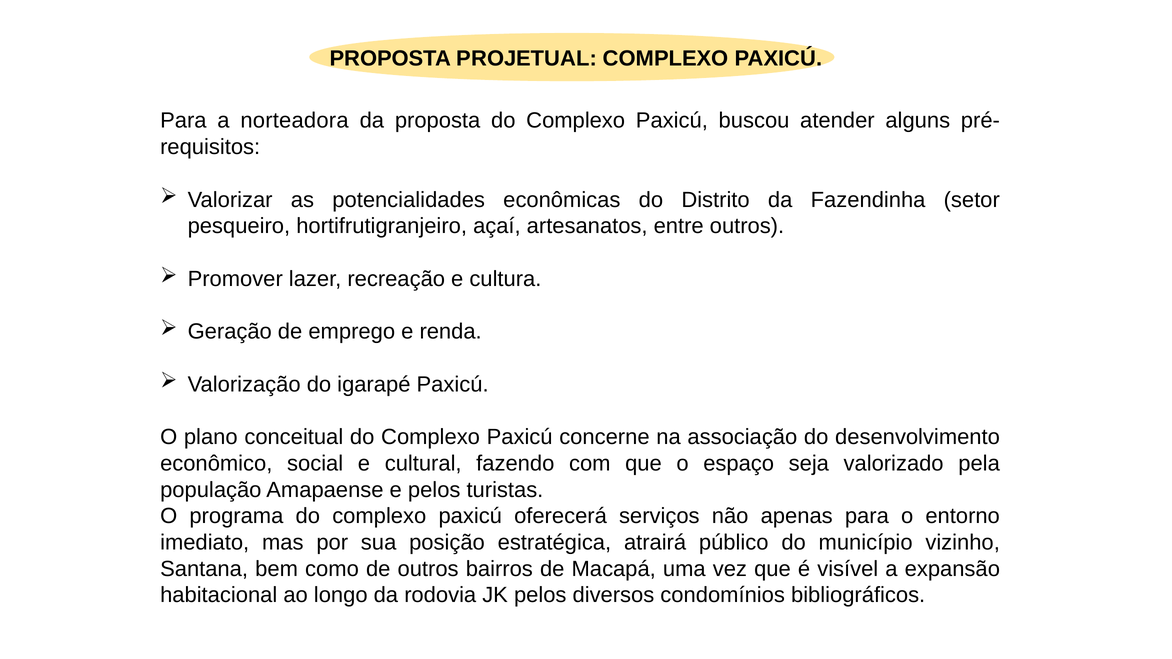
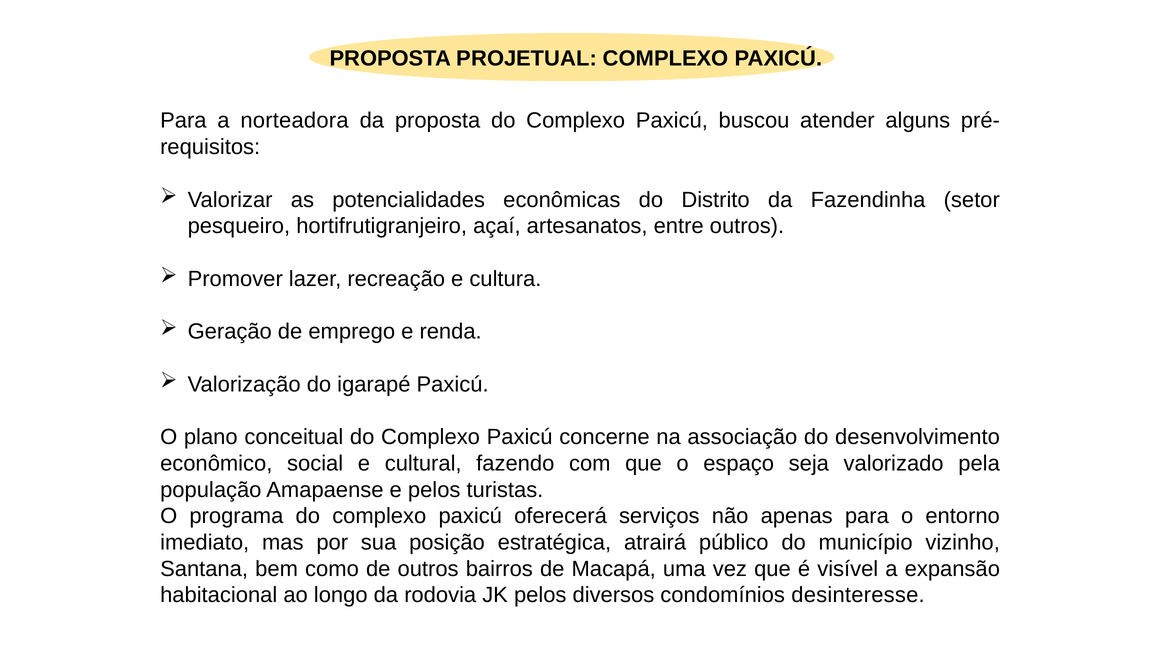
bibliográficos: bibliográficos -> desinteresse
